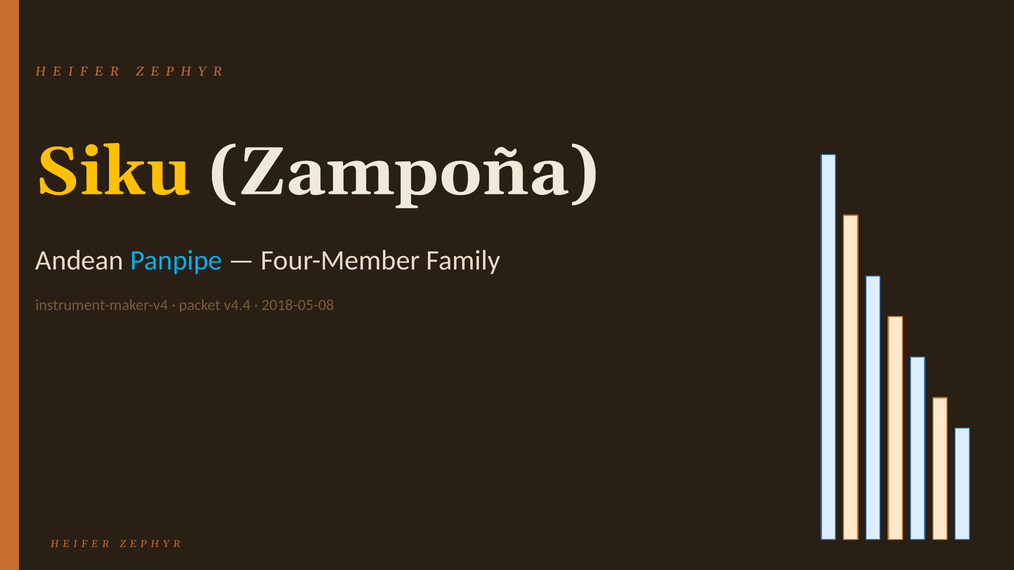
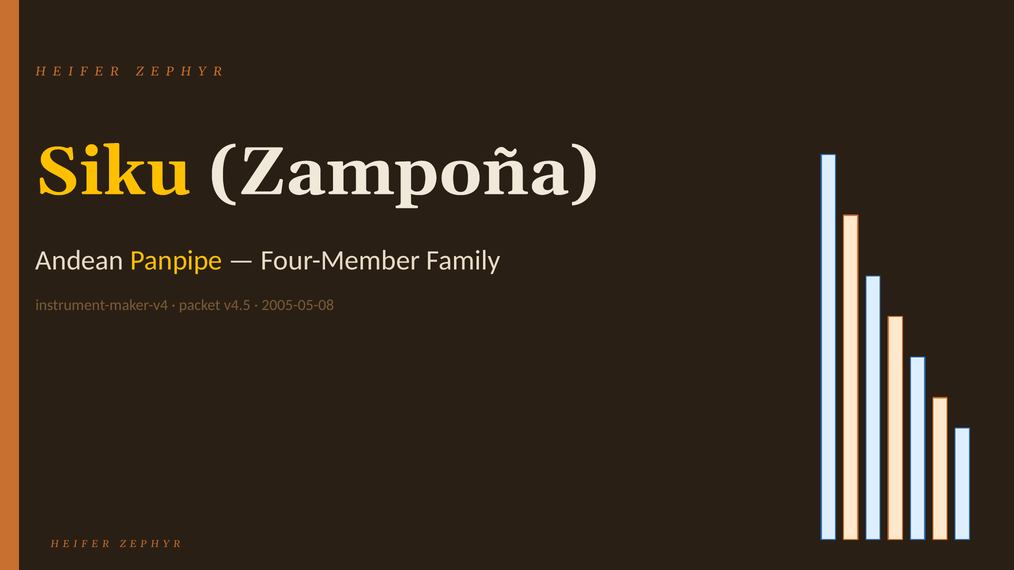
Panpipe colour: light blue -> yellow
v4.4: v4.4 -> v4.5
2018-05-08: 2018-05-08 -> 2005-05-08
